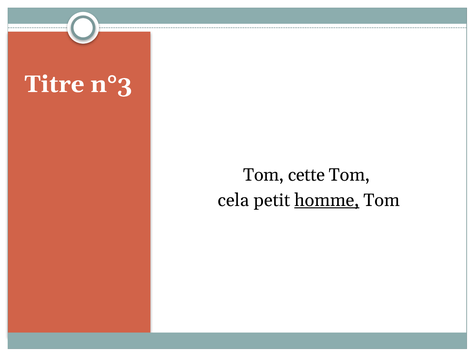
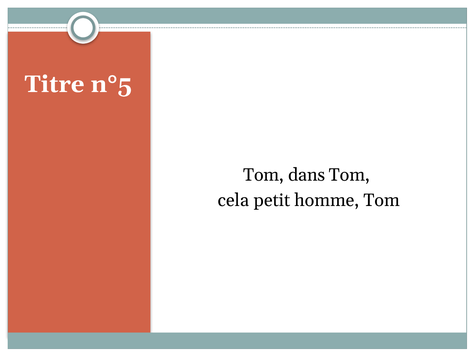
n°3: n°3 -> n°5
cette: cette -> dans
homme underline: present -> none
